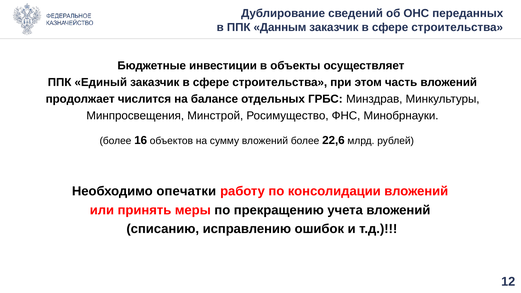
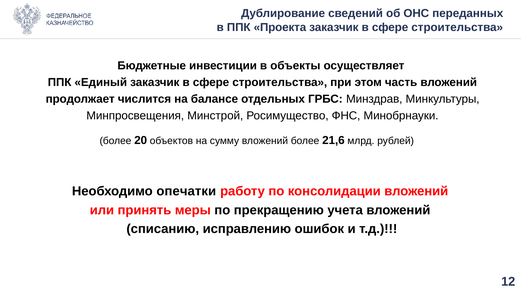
Данным: Данным -> Проекта
16: 16 -> 20
22,6: 22,6 -> 21,6
